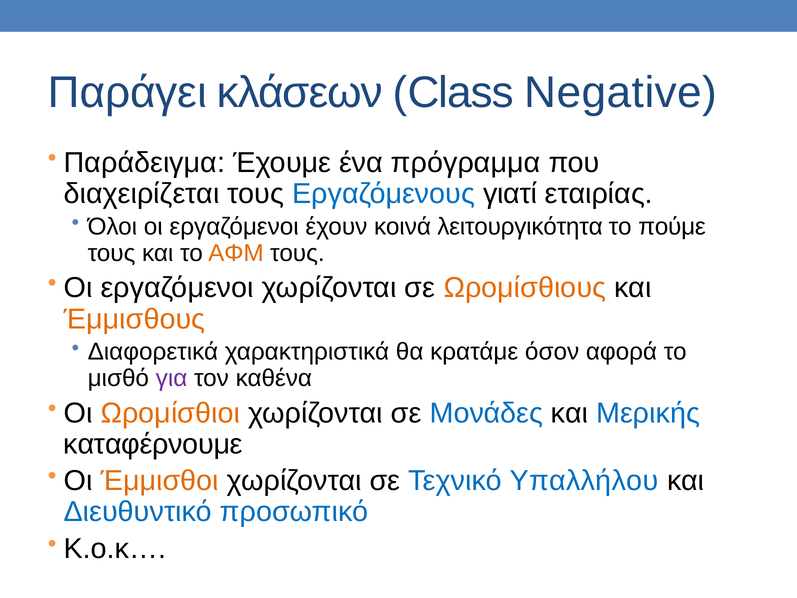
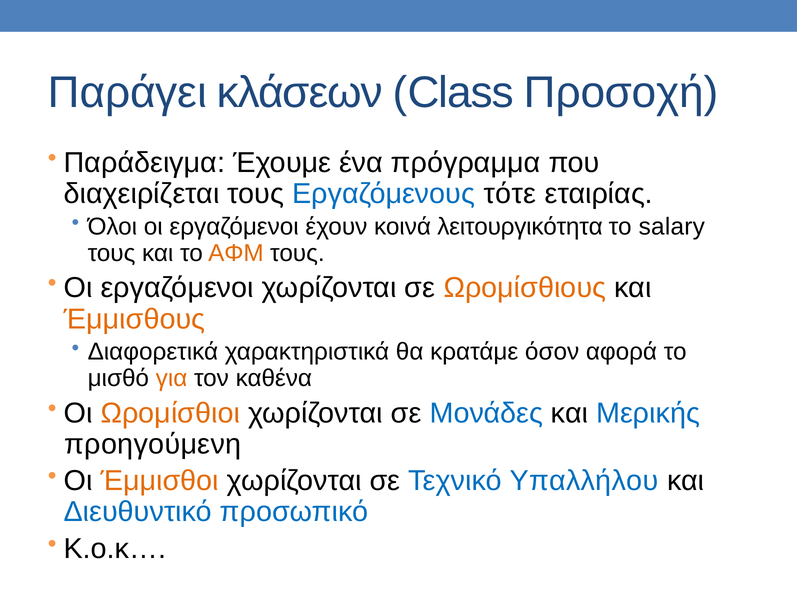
Negative: Negative -> Προσοχή
γιατί: γιατί -> τότε
πούμε: πούμε -> salary
για colour: purple -> orange
καταφέρνουμε: καταφέρνουμε -> προηγούμενη
